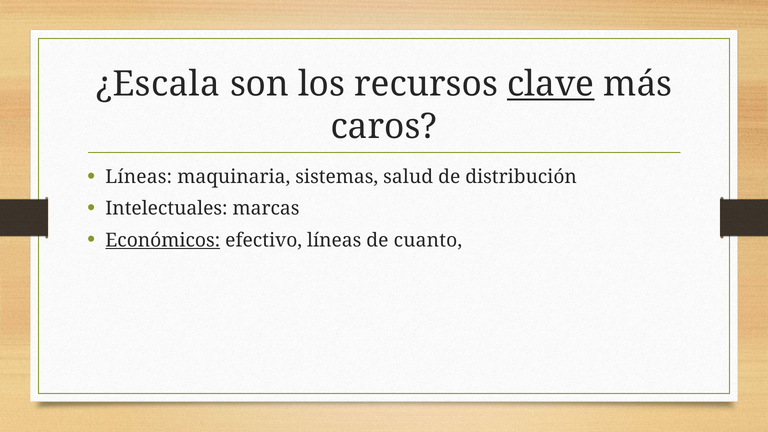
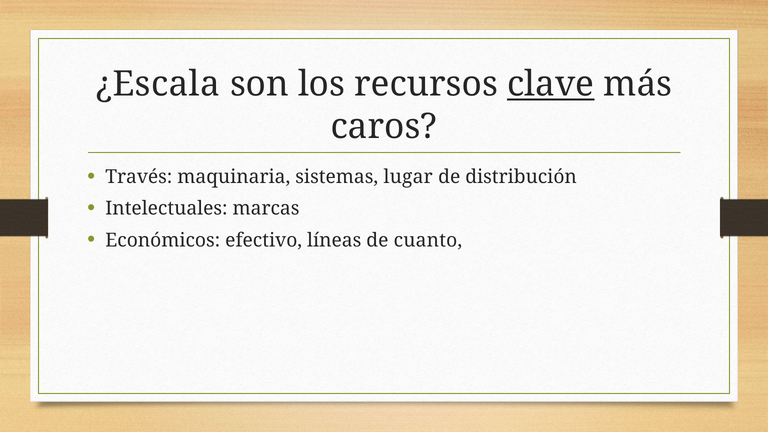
Líneas at (139, 177): Líneas -> Través
salud: salud -> lugar
Económicos underline: present -> none
